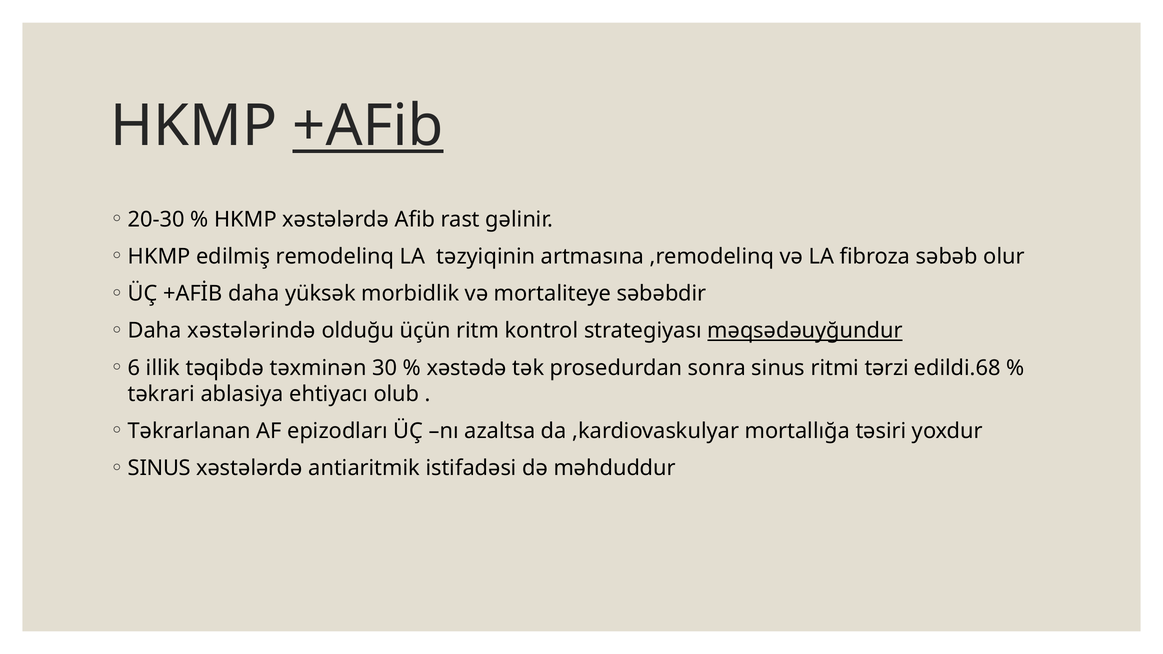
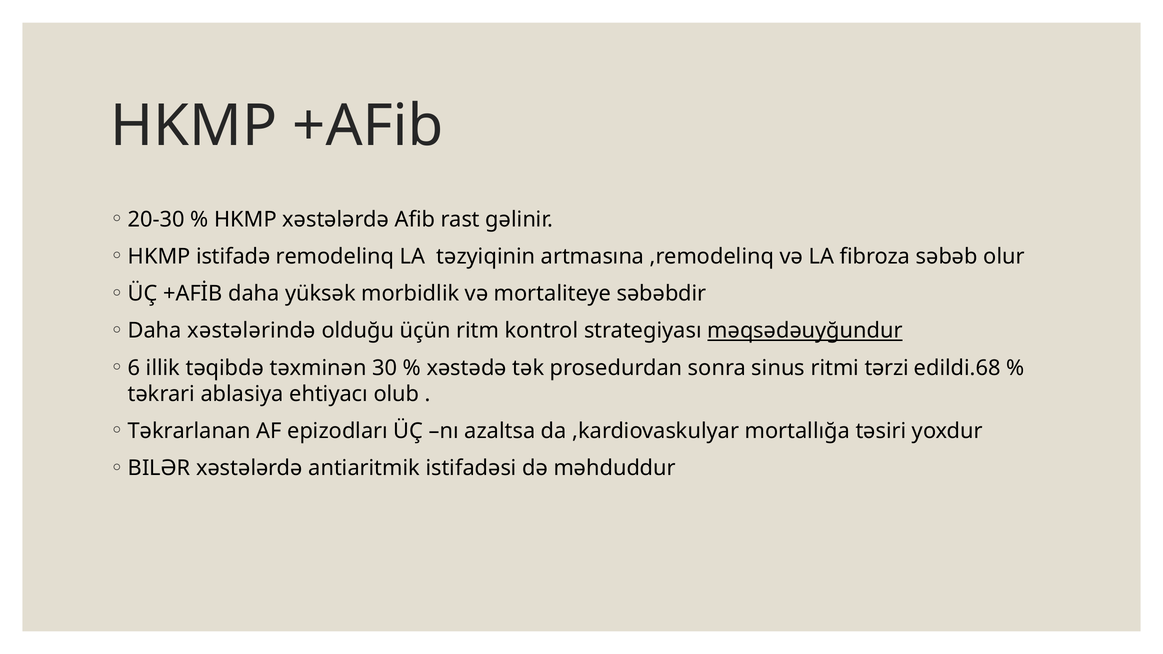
+AFib underline: present -> none
edilmiş: edilmiş -> istifadə
SINUS at (159, 468): SINUS -> BILƏR
